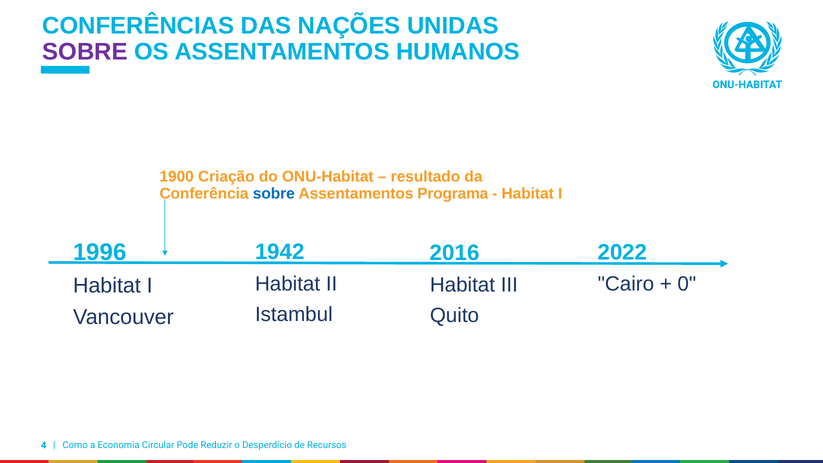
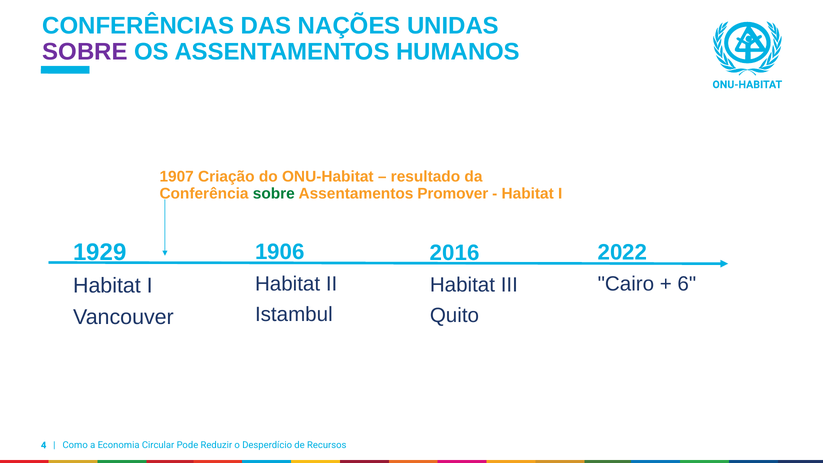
1900: 1900 -> 1907
sobre at (274, 193) colour: blue -> green
Programa: Programa -> Promover
1996: 1996 -> 1929
1942: 1942 -> 1906
0: 0 -> 6
